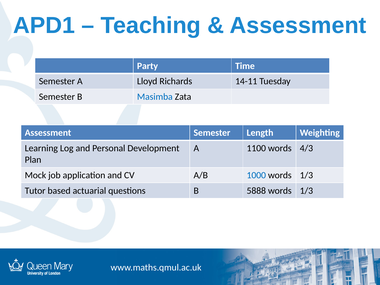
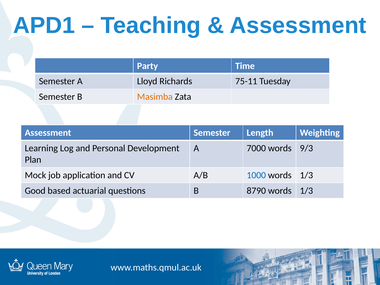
14-11: 14-11 -> 75-11
Masimba colour: blue -> orange
1100: 1100 -> 7000
4/3: 4/3 -> 9/3
Tutor: Tutor -> Good
5888: 5888 -> 8790
